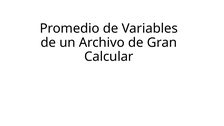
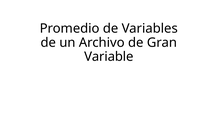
Calcular: Calcular -> Variable
